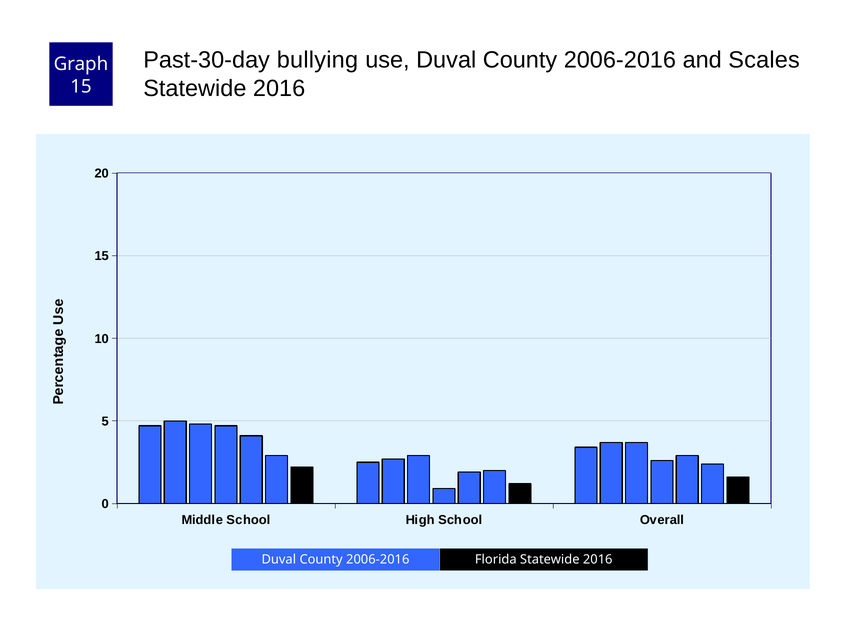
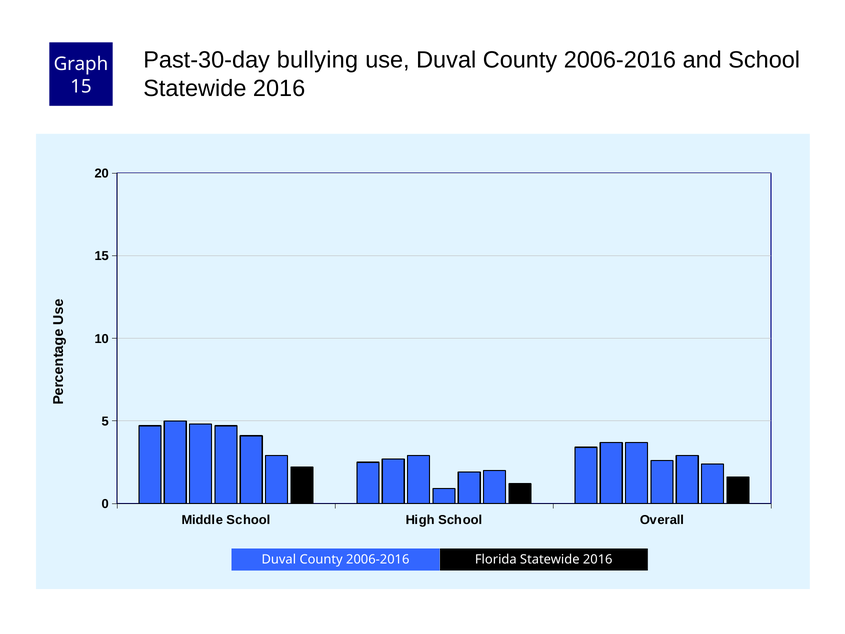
and Scales: Scales -> School
